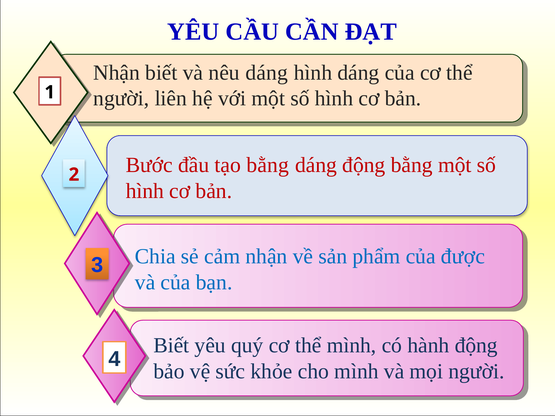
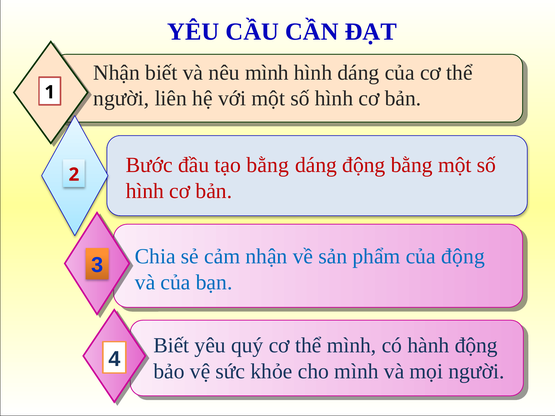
nêu dáng: dáng -> mình
của được: được -> động
